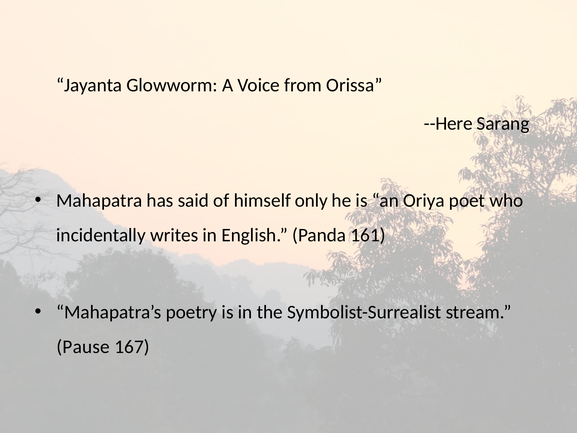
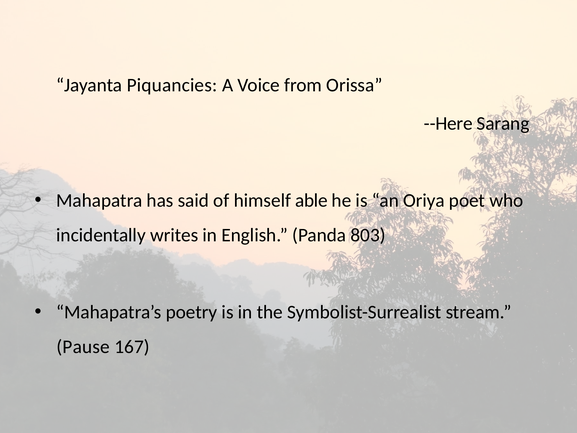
Glowworm: Glowworm -> Piquancies
only: only -> able
161: 161 -> 803
